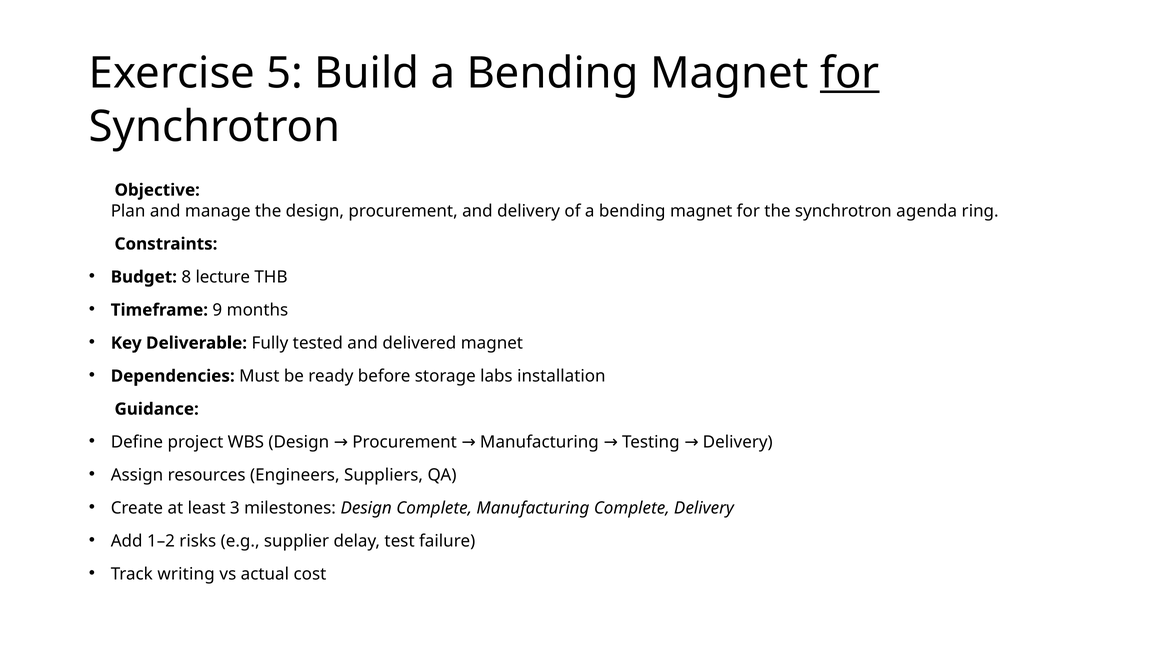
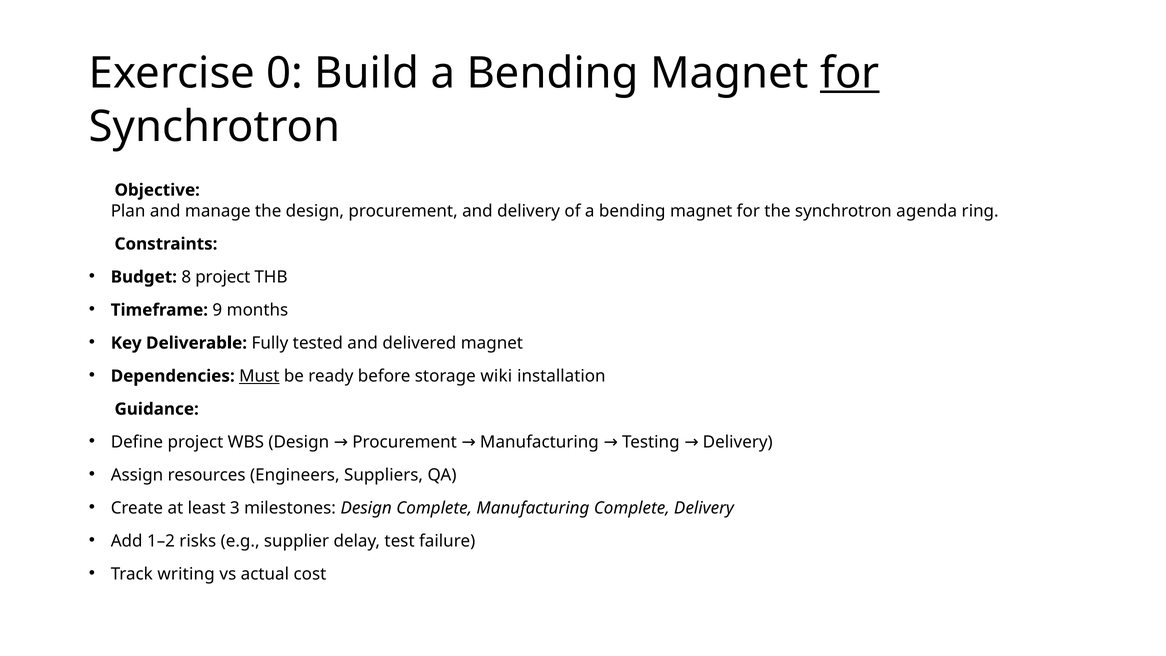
5: 5 -> 0
8 lecture: lecture -> project
Must underline: none -> present
labs: labs -> wiki
